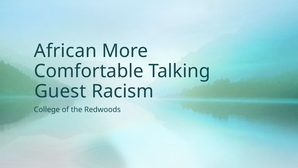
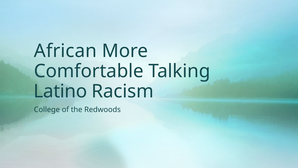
Guest: Guest -> Latino
